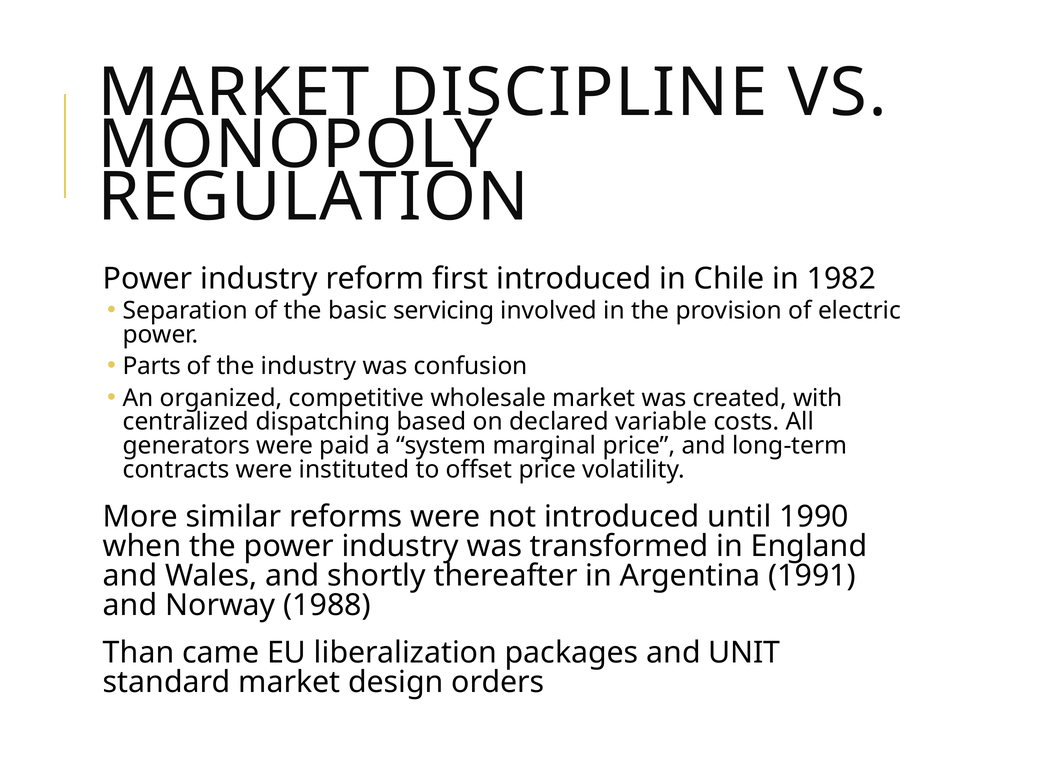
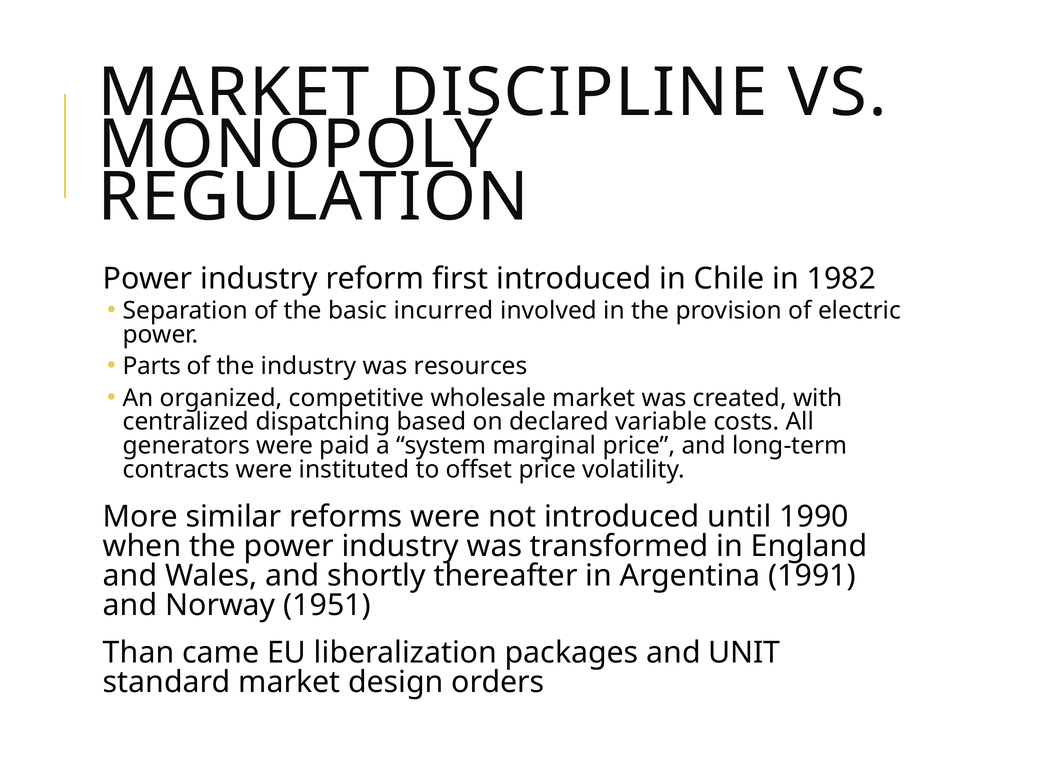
servicing: servicing -> incurred
confusion: confusion -> resources
1988: 1988 -> 1951
